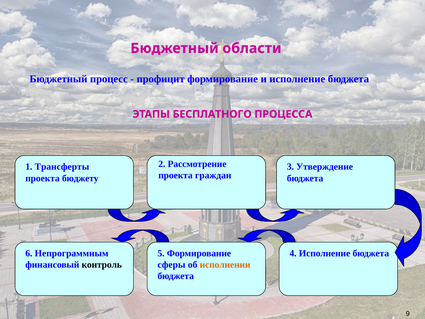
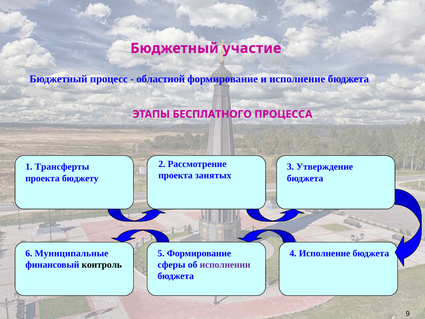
области: области -> участие
профицит: профицит -> областной
граждан: граждан -> занятых
Непрограммным: Непрограммным -> Муниципальные
исполнении colour: orange -> purple
